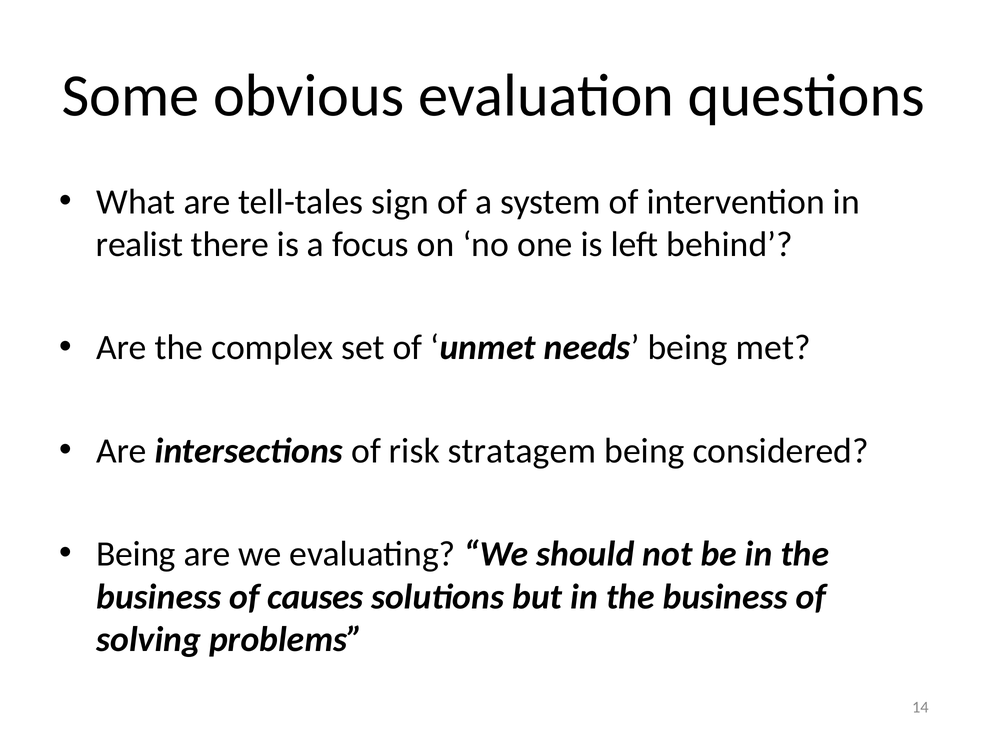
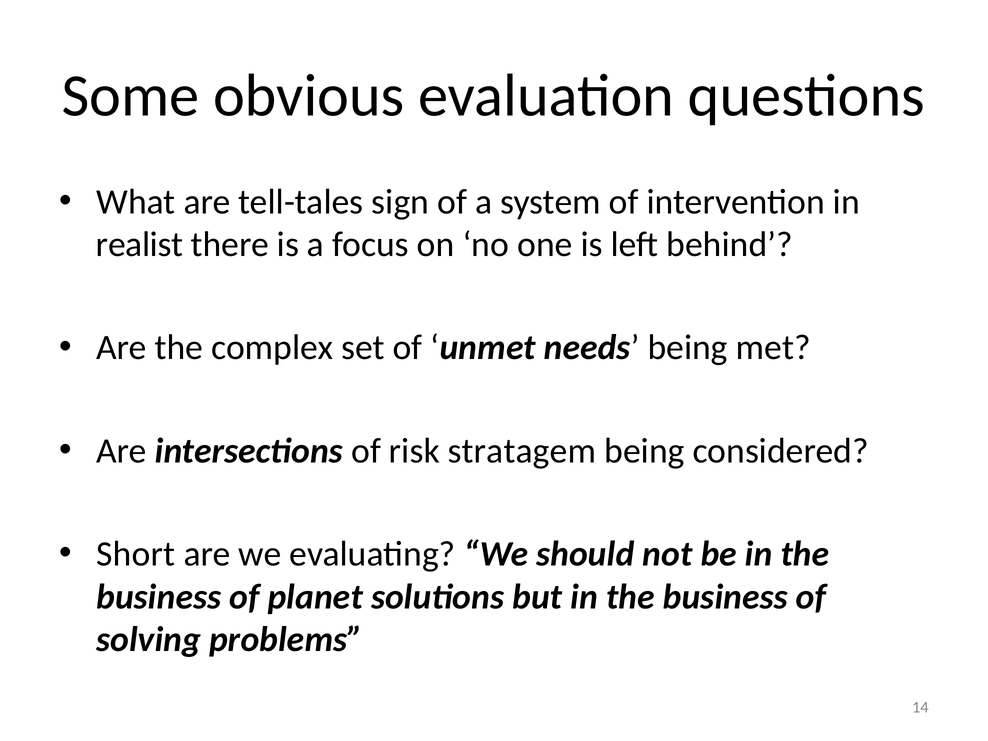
Being at (136, 554): Being -> Short
causes: causes -> planet
